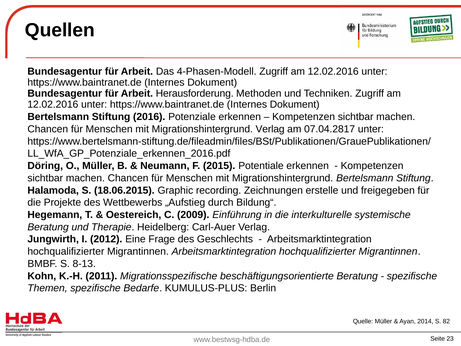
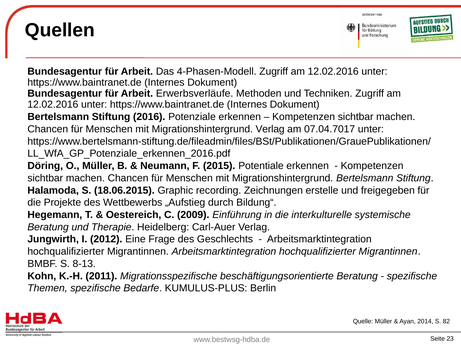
Herausforderung: Herausforderung -> Erwerbsverläufe
07.04.2817: 07.04.2817 -> 07.04.7017
